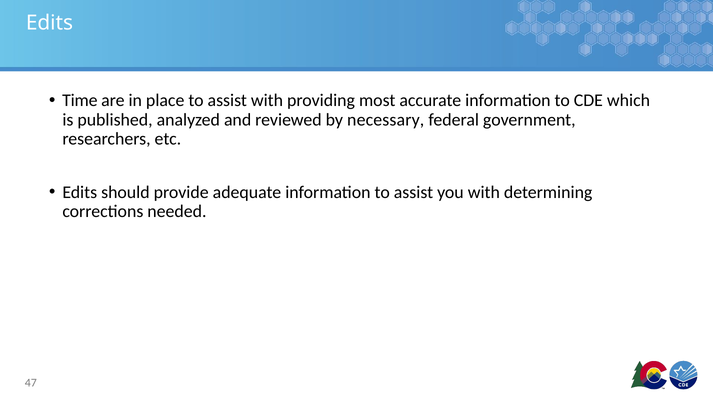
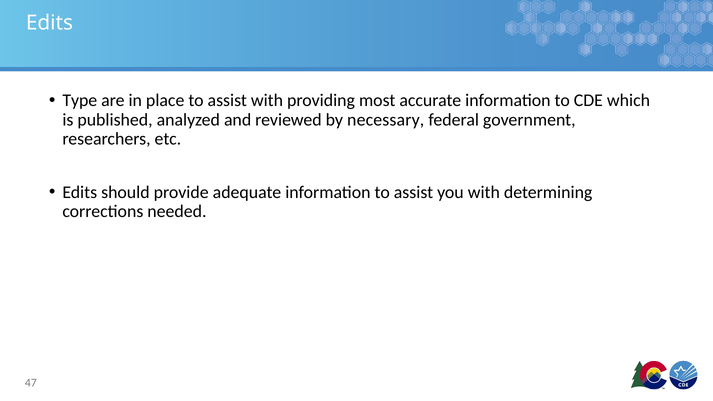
Time: Time -> Type
